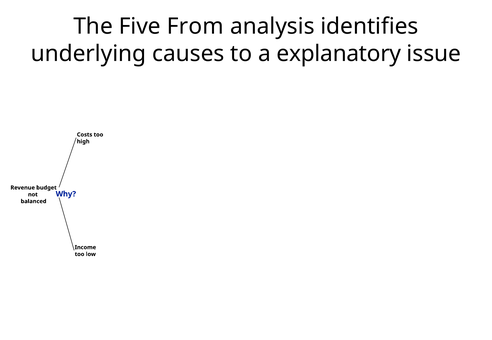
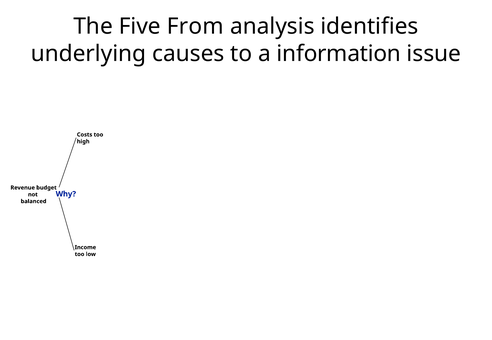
explanatory: explanatory -> information
